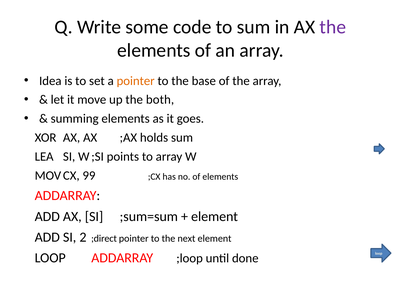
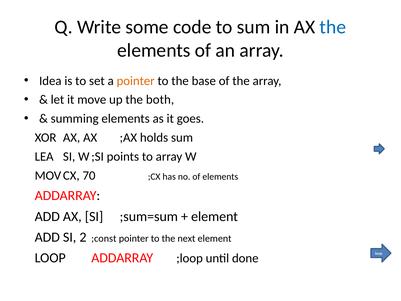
the at (333, 27) colour: purple -> blue
99: 99 -> 70
;direct: ;direct -> ;const
